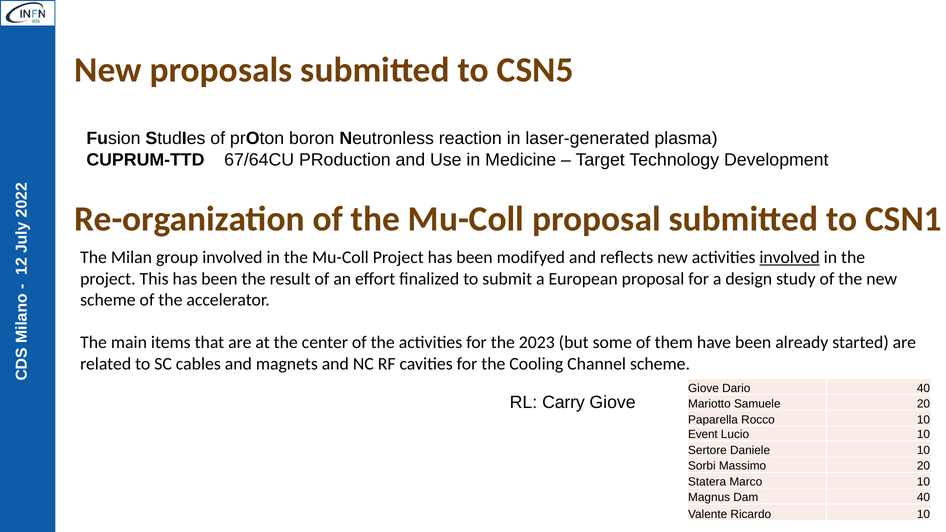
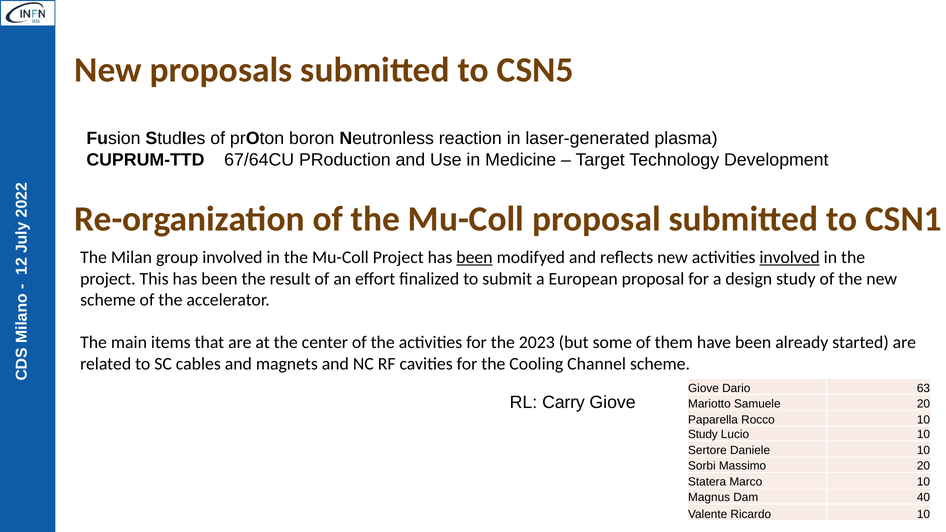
been at (474, 258) underline: none -> present
Dario 40: 40 -> 63
Event at (703, 435): Event -> Study
